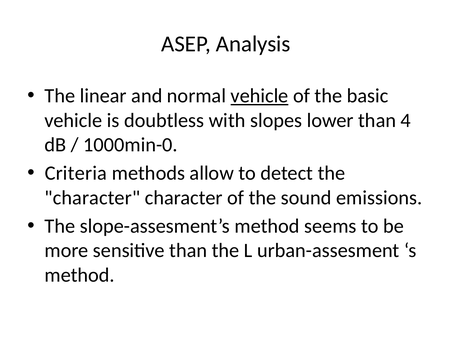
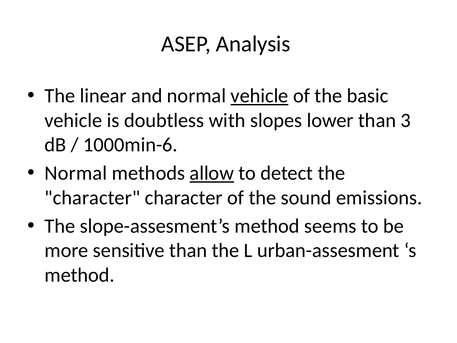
4: 4 -> 3
1000min-0: 1000min-0 -> 1000min-6
Criteria at (76, 173): Criteria -> Normal
allow underline: none -> present
